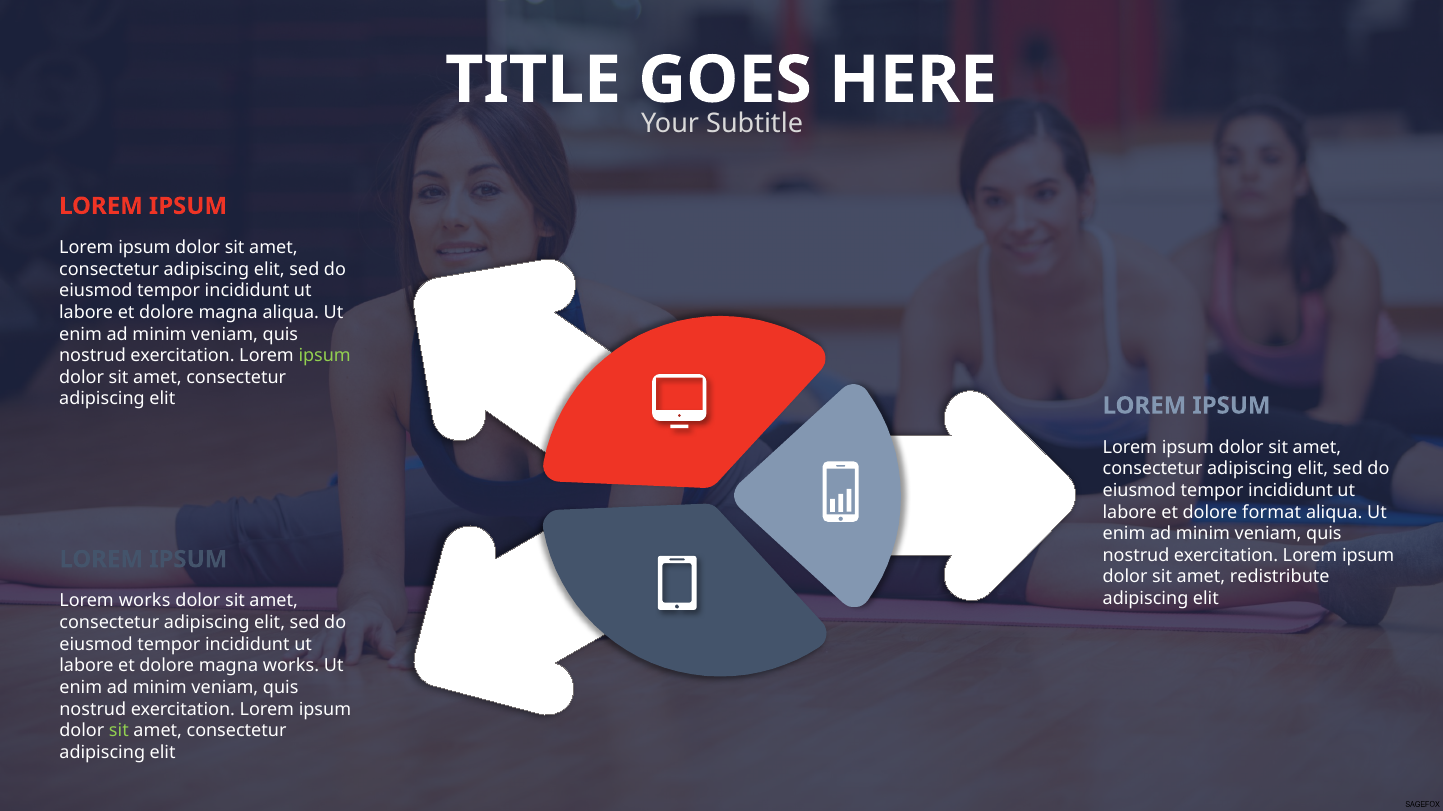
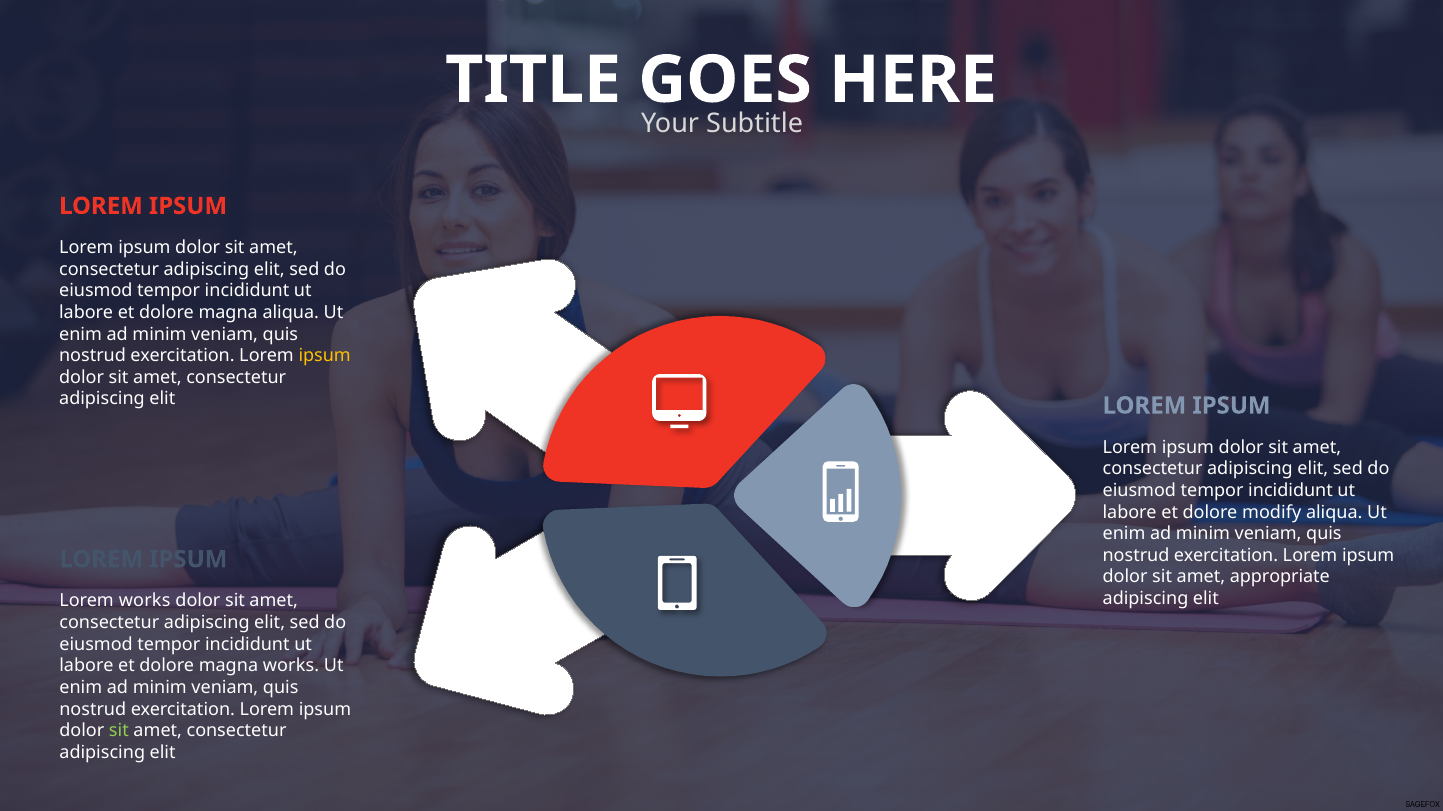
ipsum at (325, 356) colour: light green -> yellow
format: format -> modify
redistribute: redistribute -> appropriate
